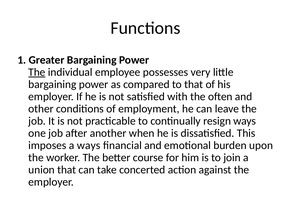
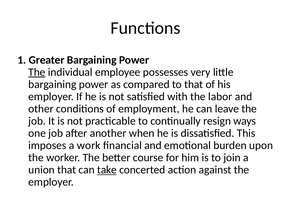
often: often -> labor
a ways: ways -> work
take underline: none -> present
